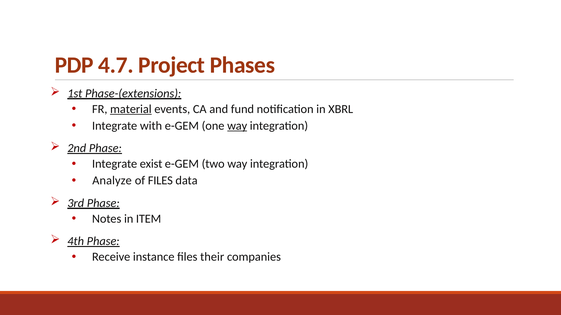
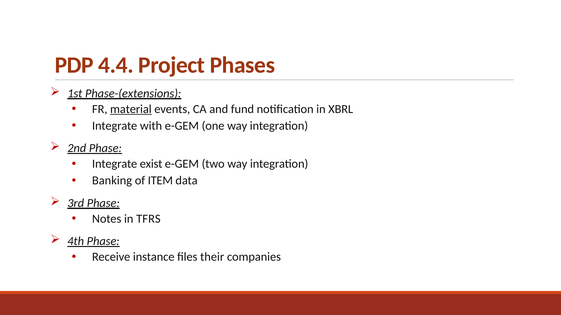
4.7: 4.7 -> 4.4
way at (237, 126) underline: present -> none
Analyze: Analyze -> Banking
of FILES: FILES -> ITEM
ITEM: ITEM -> TFRS
